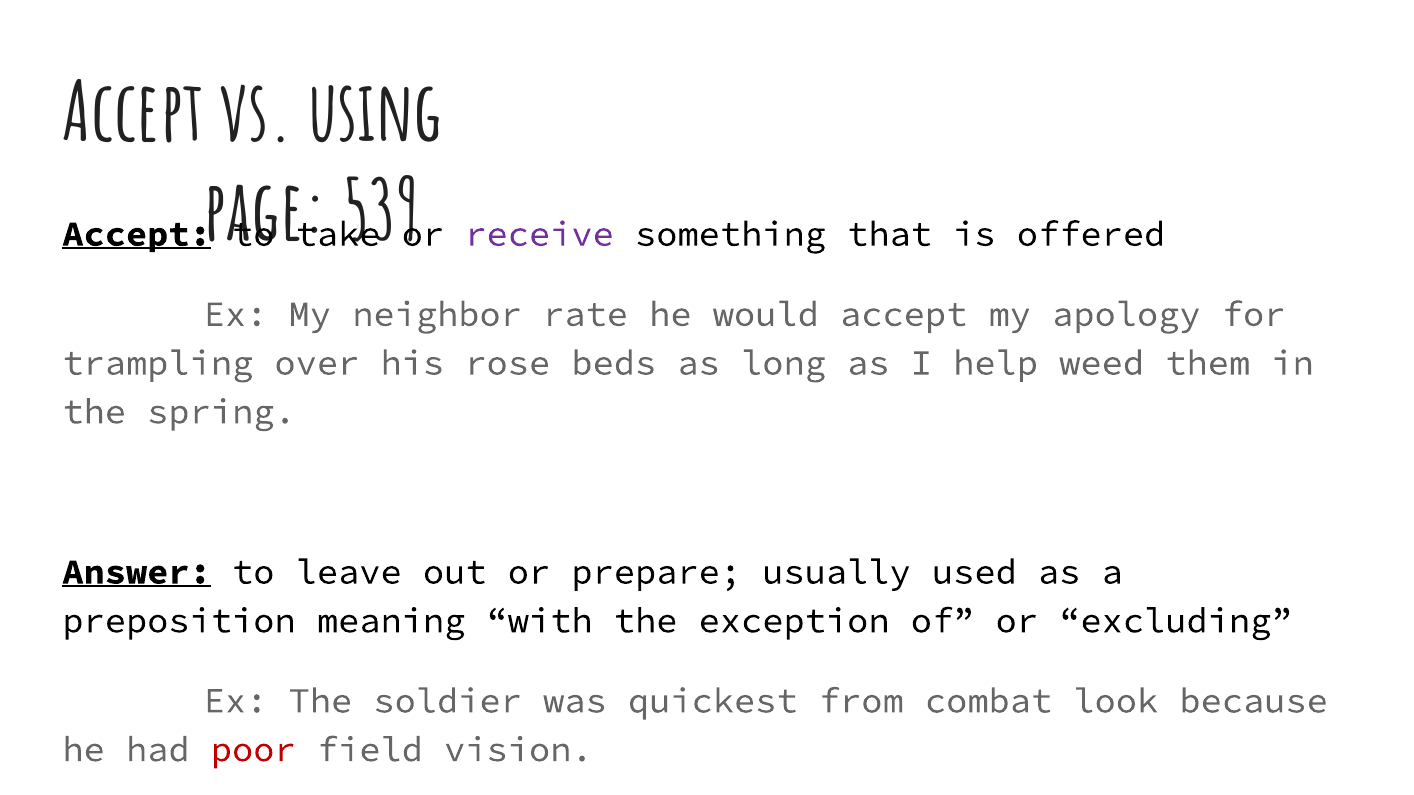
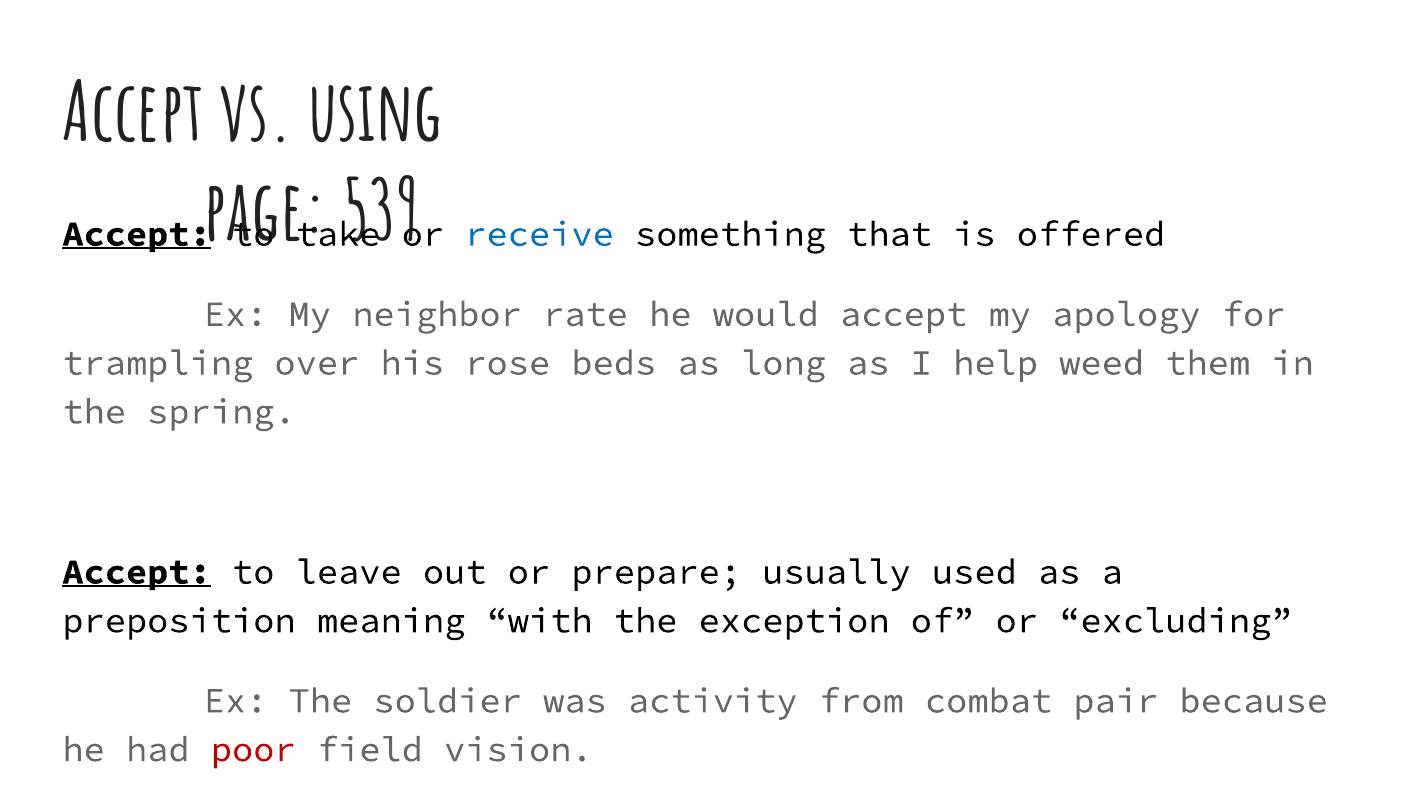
receive colour: purple -> blue
Answer at (137, 572): Answer -> Accept
quickest: quickest -> activity
look: look -> pair
